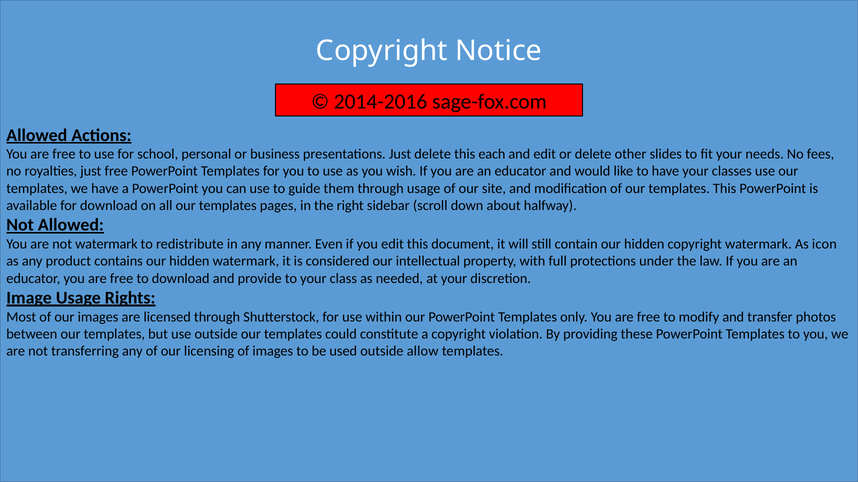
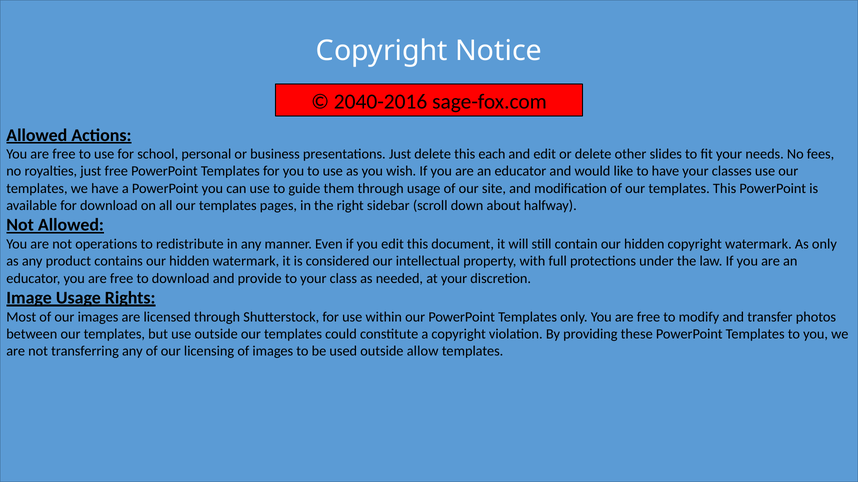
2014-2016: 2014-2016 -> 2040-2016
not watermark: watermark -> operations
As icon: icon -> only
